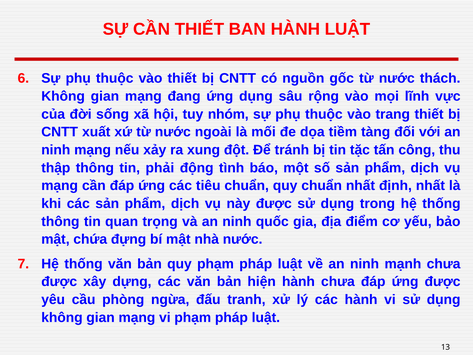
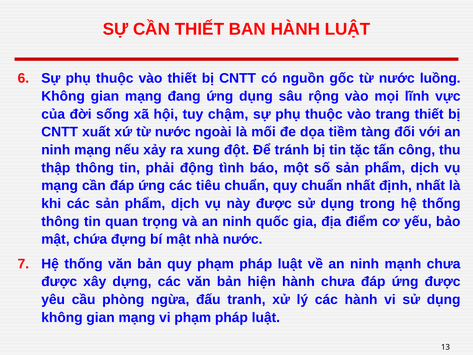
thách: thách -> luồng
nhóm: nhóm -> chậm
